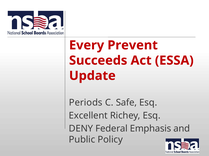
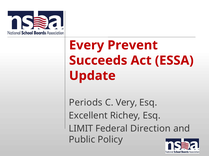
Safe: Safe -> Very
DENY: DENY -> LIMIT
Emphasis: Emphasis -> Direction
